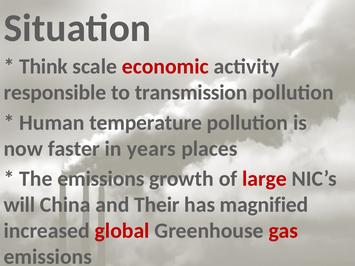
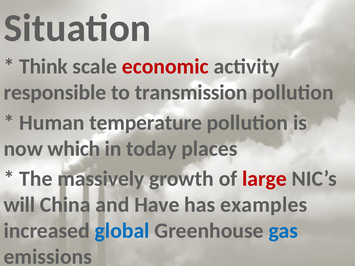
faster: faster -> which
years: years -> today
The emissions: emissions -> massively
Their: Their -> Have
magnified: magnified -> examples
global colour: red -> blue
gas colour: red -> blue
